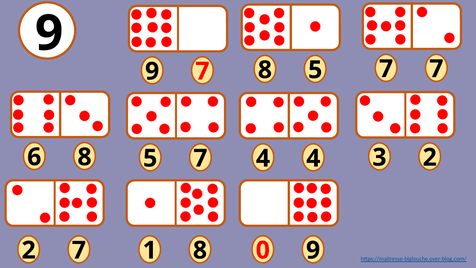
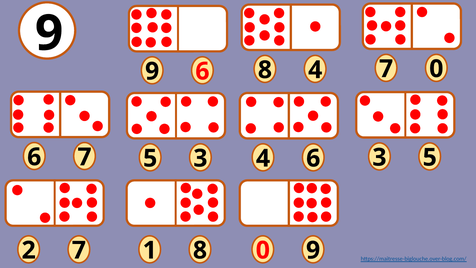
9 7: 7 -> 6
5 at (315, 70): 5 -> 4
7 7: 7 -> 0
6 8: 8 -> 7
7 at (200, 158): 7 -> 3
4 4: 4 -> 6
3 2: 2 -> 5
